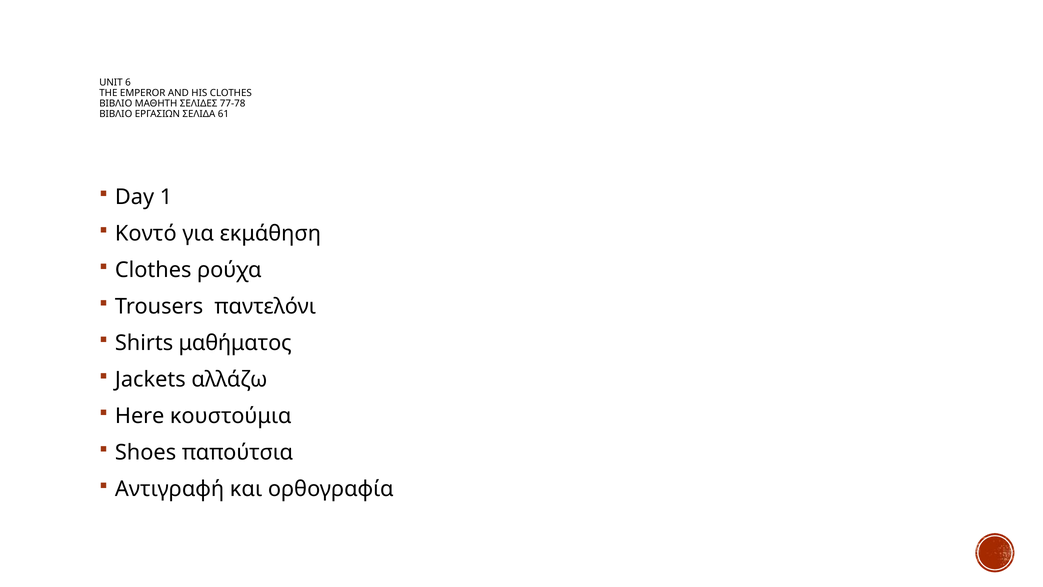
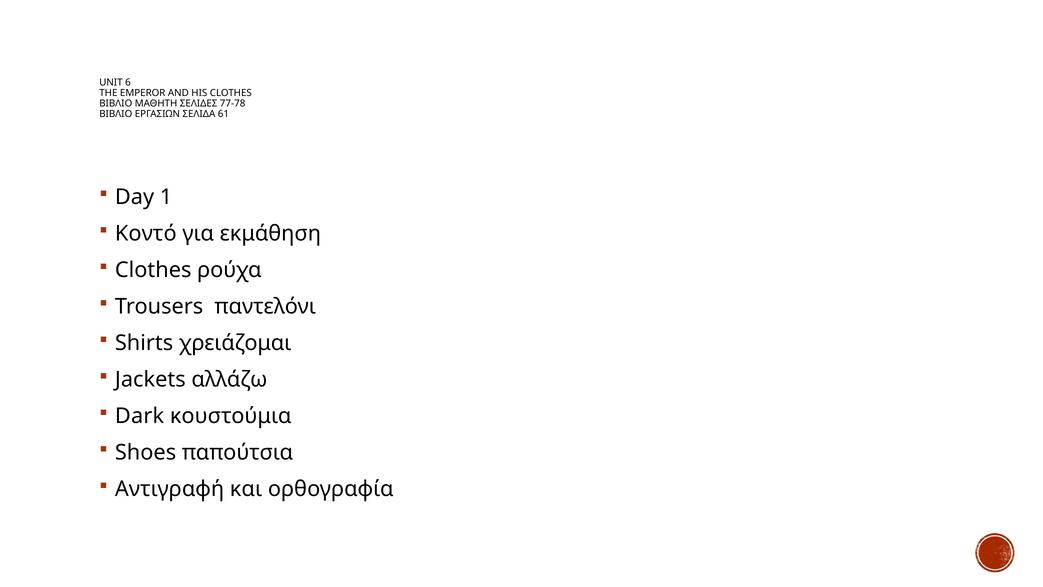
μαθήματος: μαθήματος -> χρειάζομαι
Here: Here -> Dark
